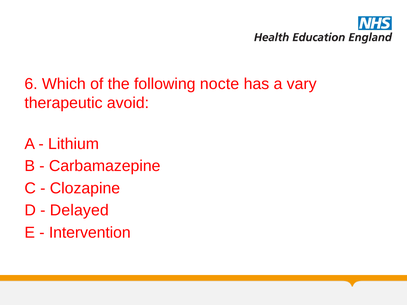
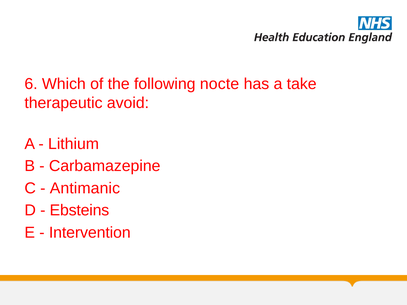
vary: vary -> take
Clozapine: Clozapine -> Antimanic
Delayed: Delayed -> Ebsteins
